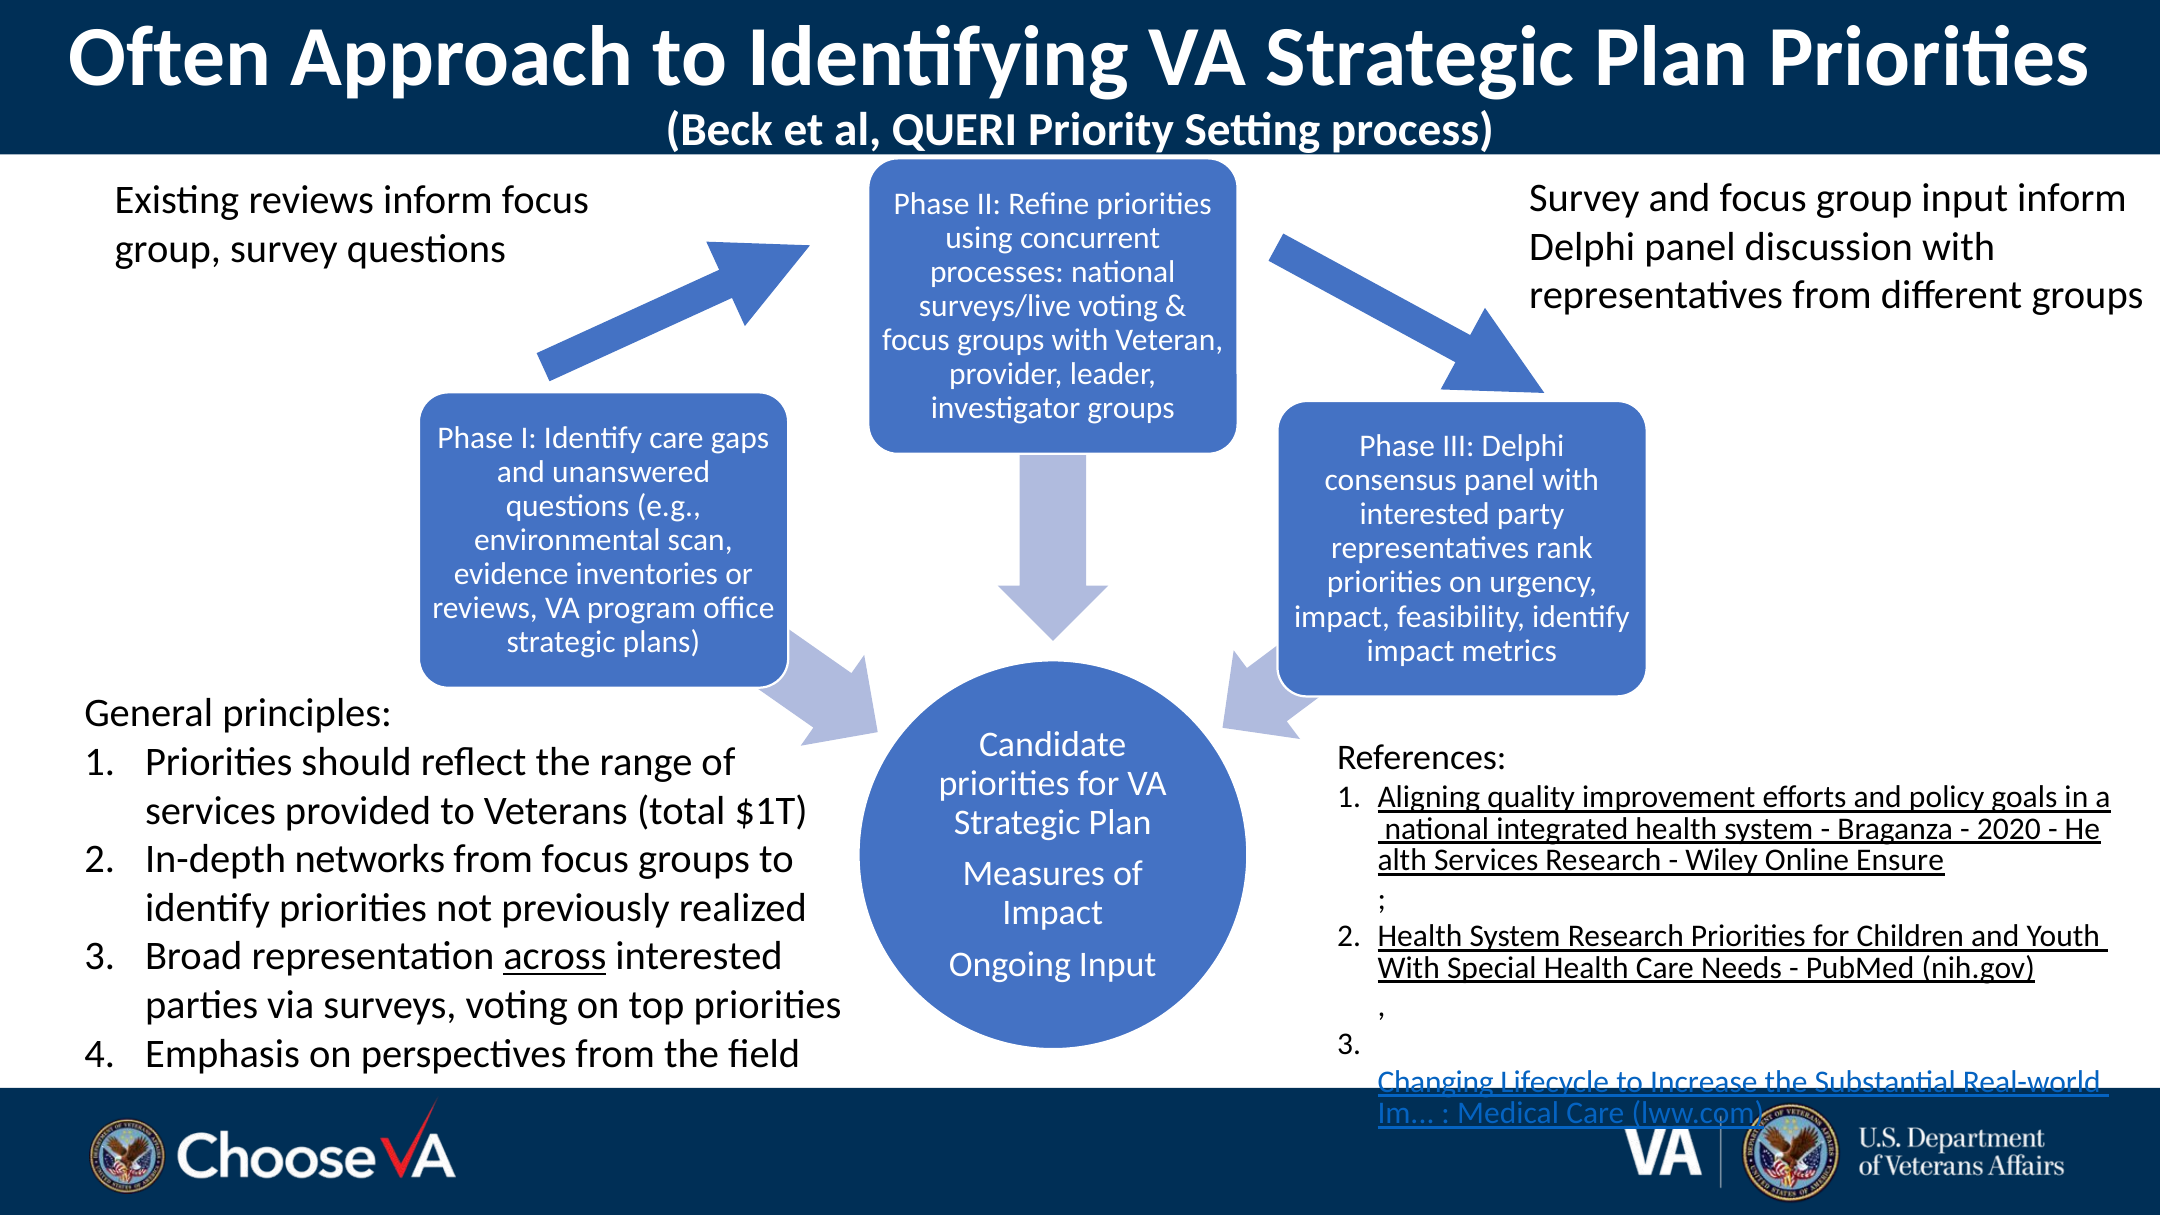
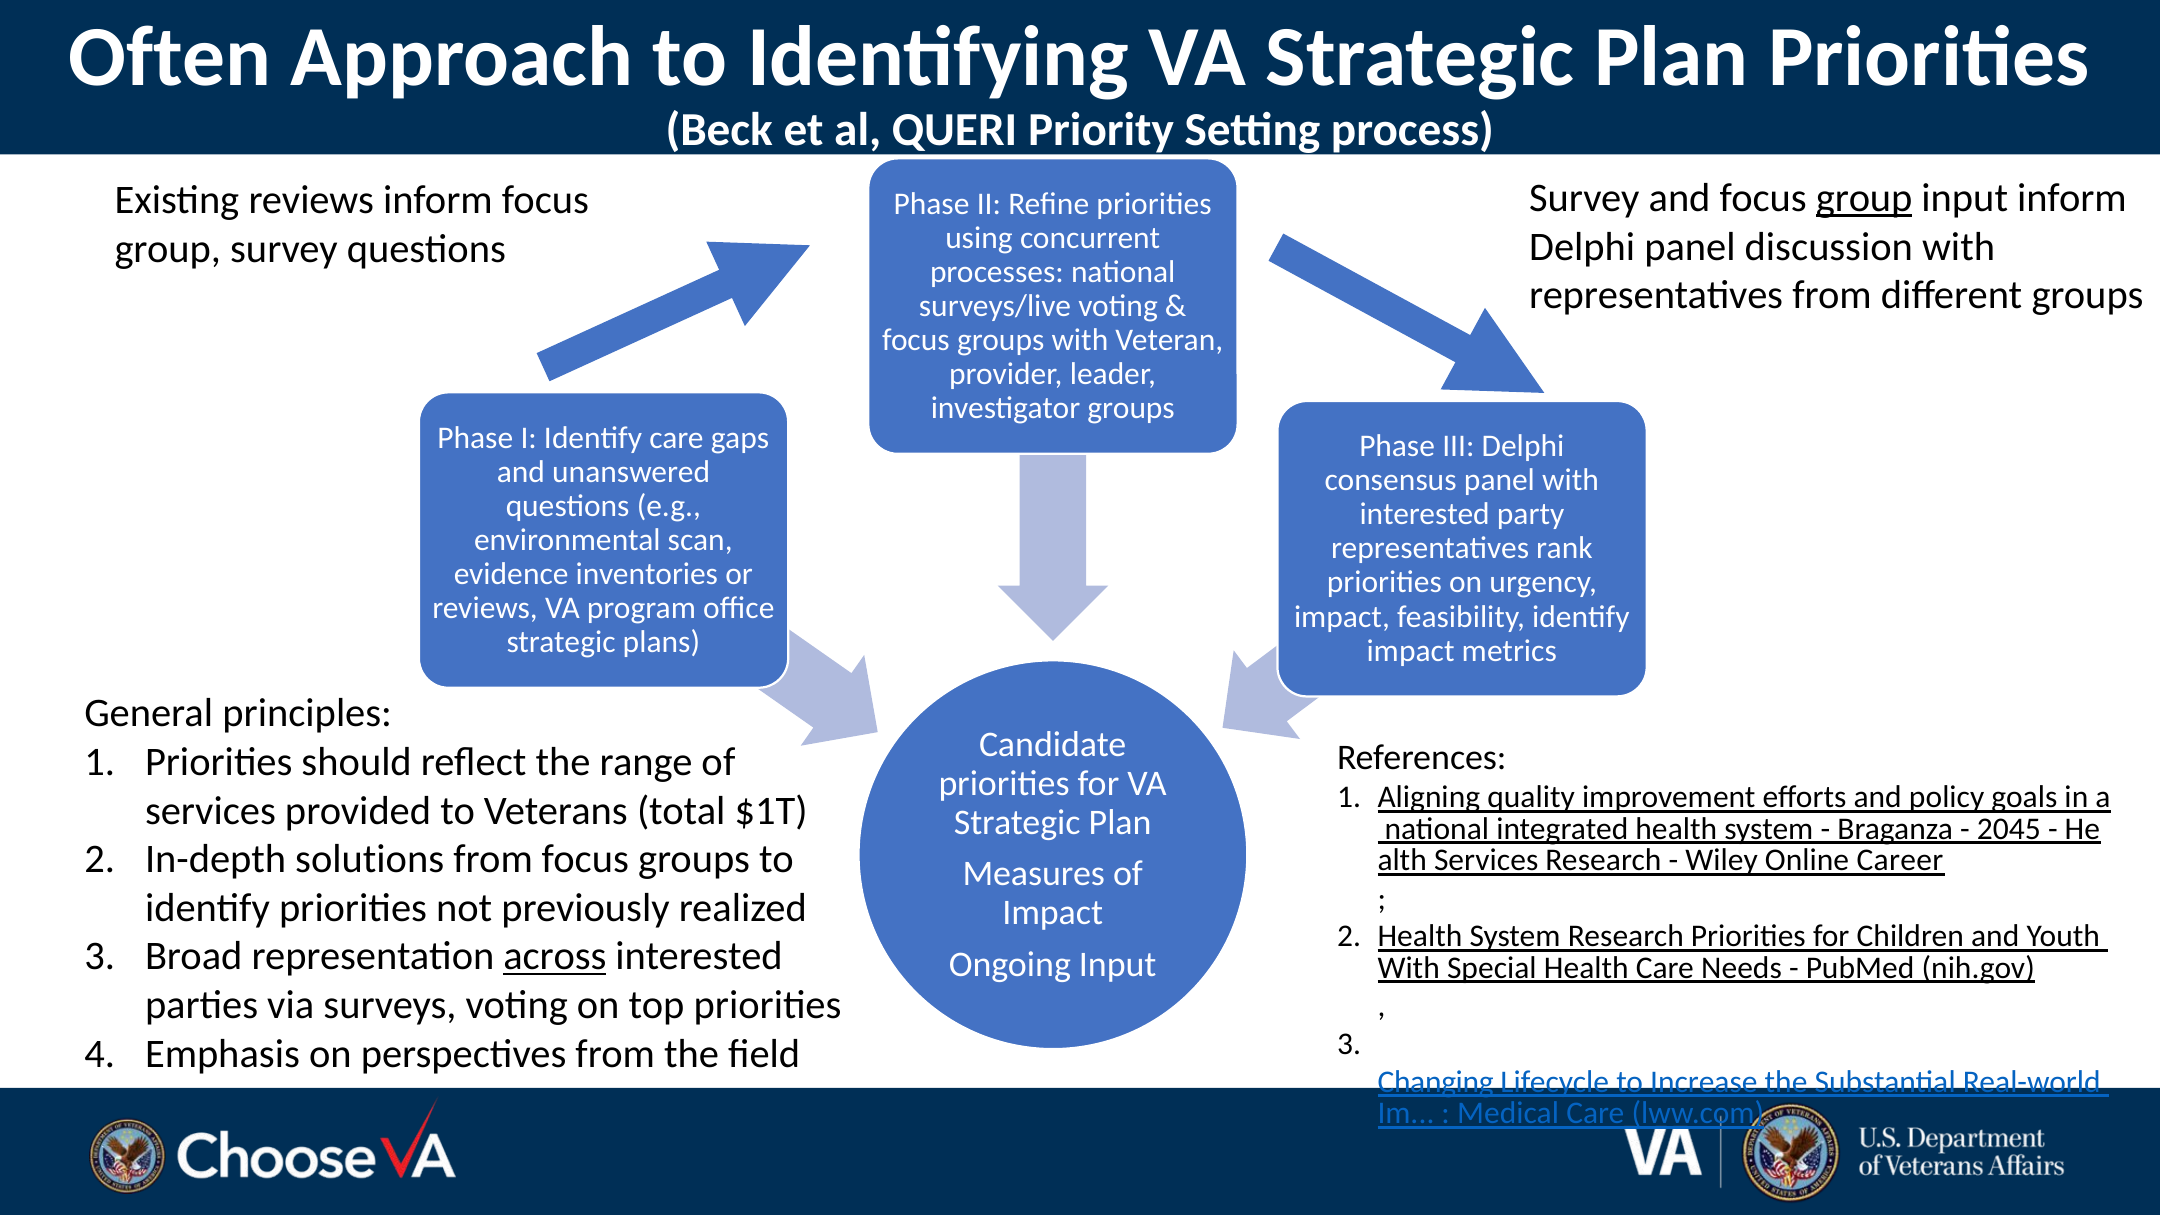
group at (1864, 198) underline: none -> present
2020: 2020 -> 2045
networks: networks -> solutions
Ensure: Ensure -> Career
